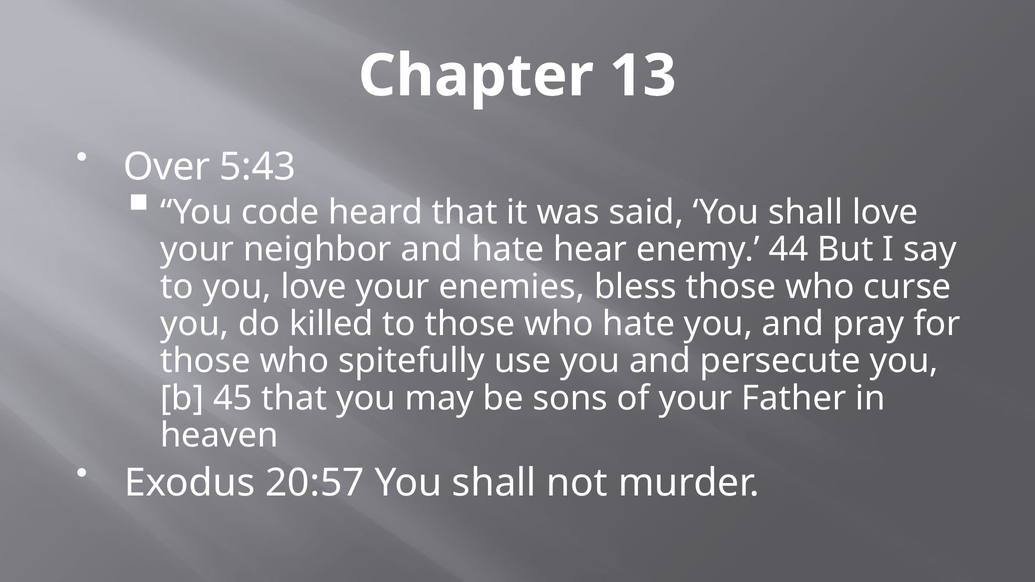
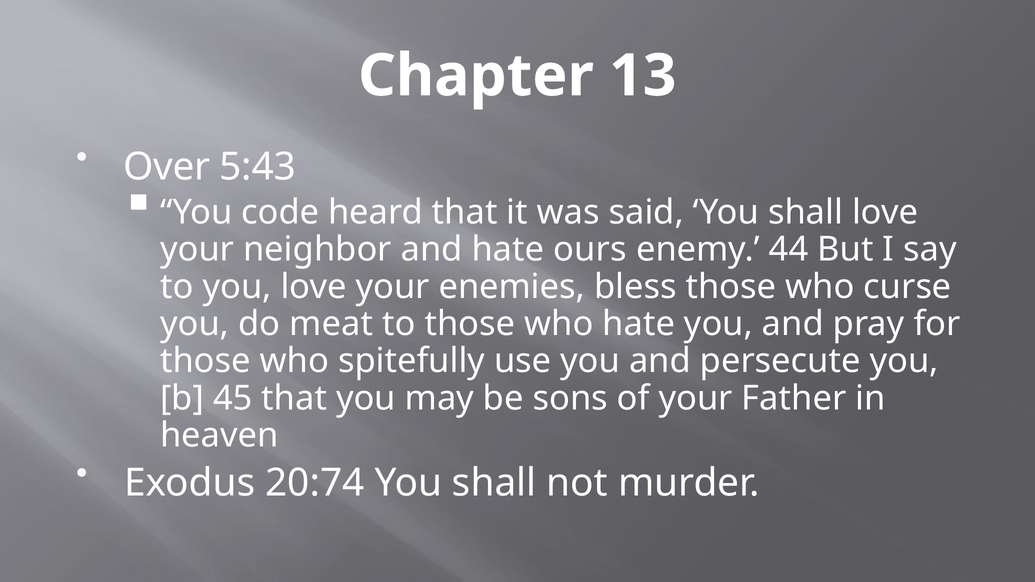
hear: hear -> ours
killed: killed -> meat
20:57: 20:57 -> 20:74
